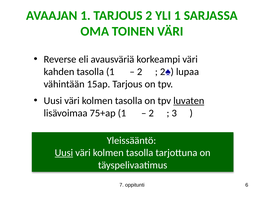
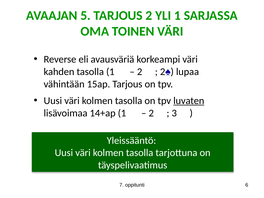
AVAAJAN 1: 1 -> 5
75+ap: 75+ap -> 14+ap
Uusi at (64, 153) underline: present -> none
